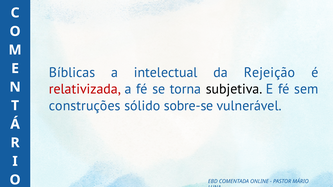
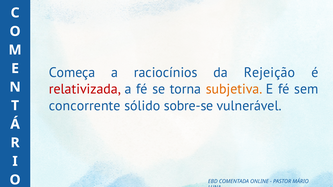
Bíblicas: Bíblicas -> Começa
intelectual: intelectual -> raciocínios
subjetiva colour: black -> orange
construções: construções -> concorrente
